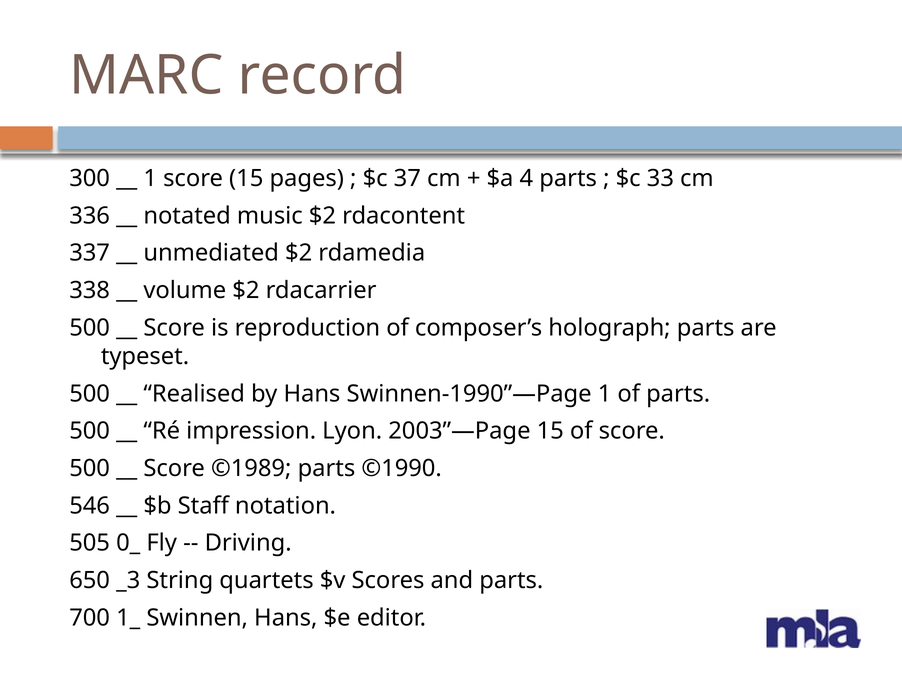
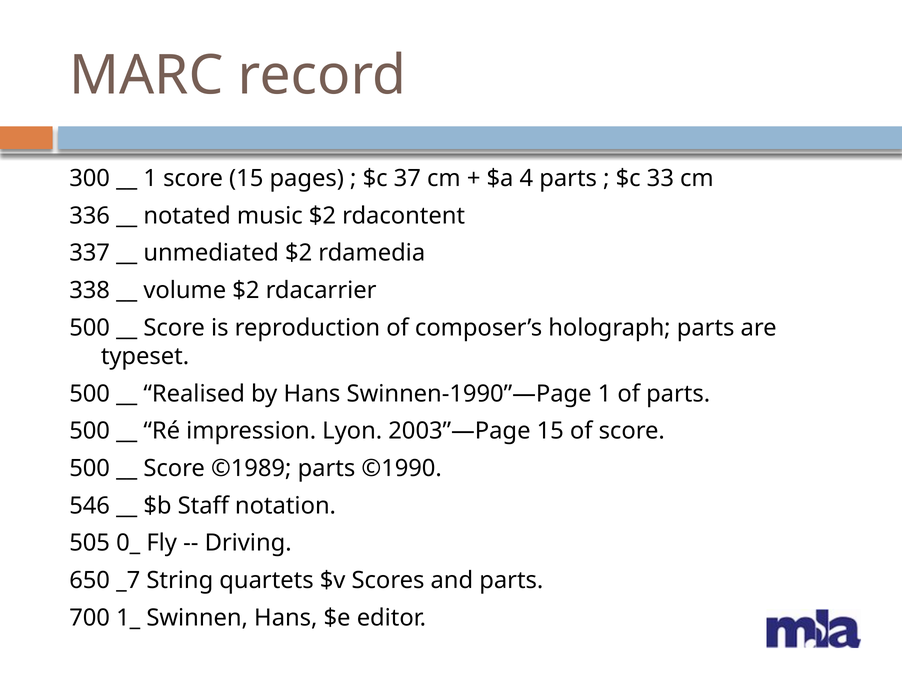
_3: _3 -> _7
